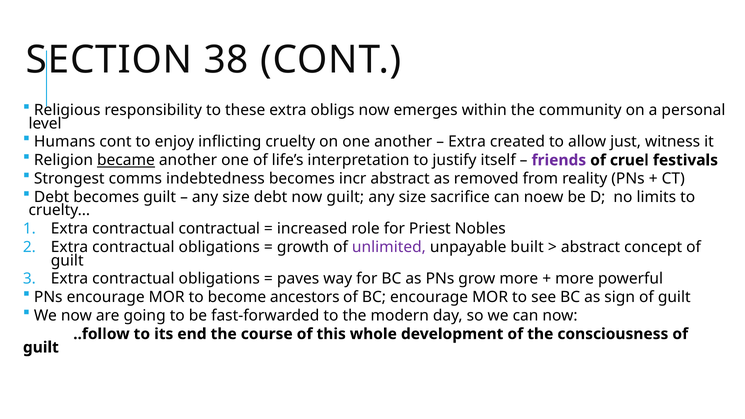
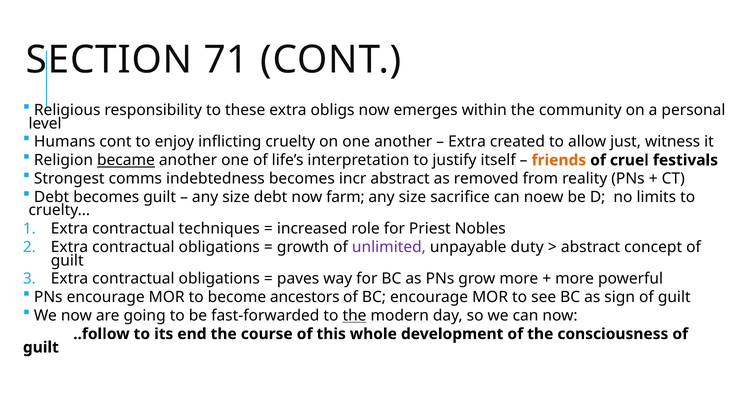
38: 38 -> 71
friends colour: purple -> orange
now guilt: guilt -> farm
contractual contractual: contractual -> techniques
built: built -> duty
the at (355, 316) underline: none -> present
